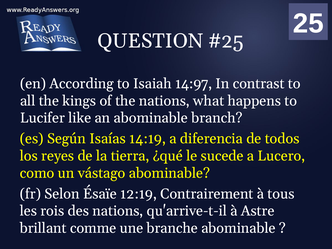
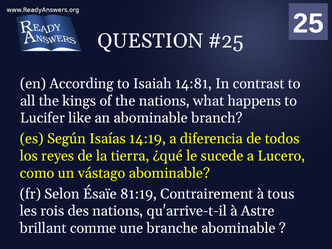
14:97: 14:97 -> 14:81
12:19: 12:19 -> 81:19
